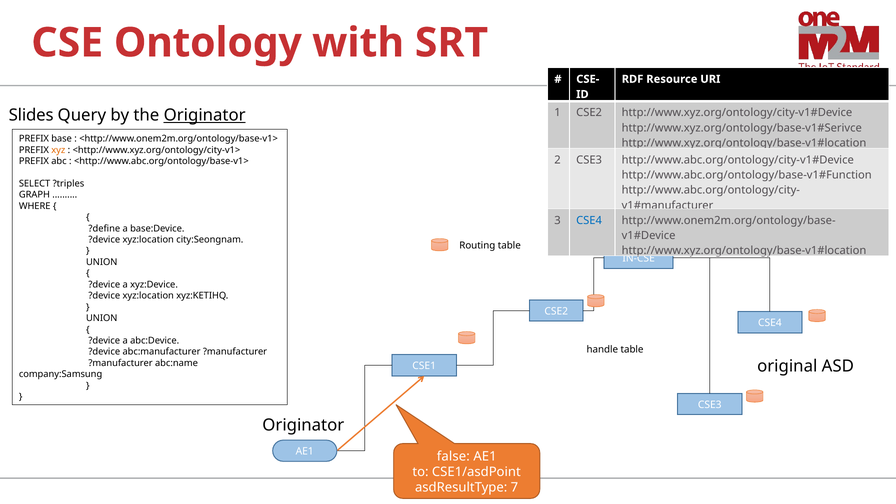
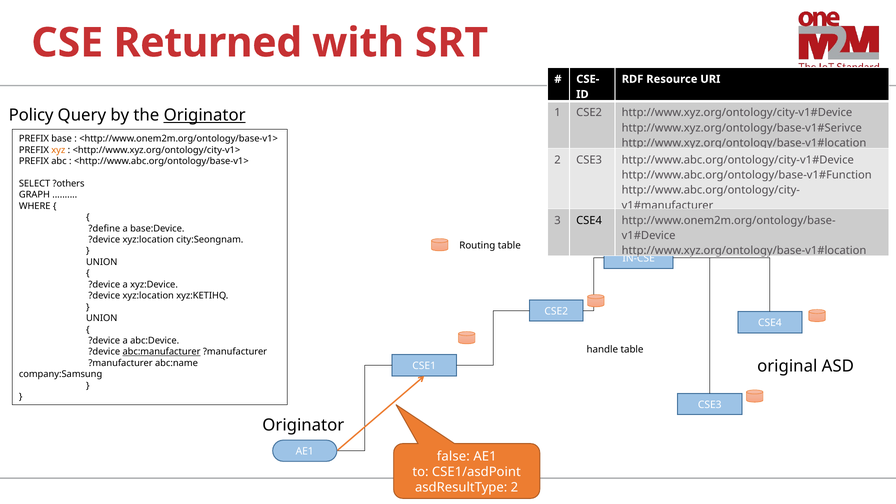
Ontology: Ontology -> Returned
Slides: Slides -> Policy
?triples: ?triples -> ?others
CSE4 at (589, 220) colour: blue -> black
abc:manufacturer underline: none -> present
7 at (514, 488): 7 -> 2
